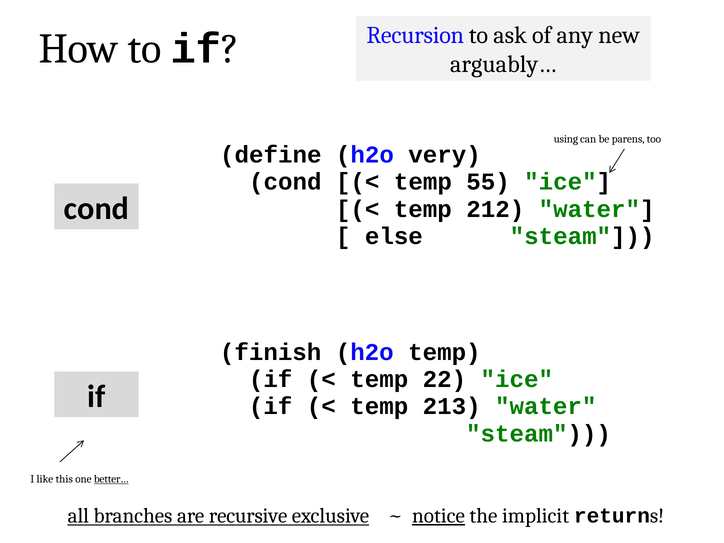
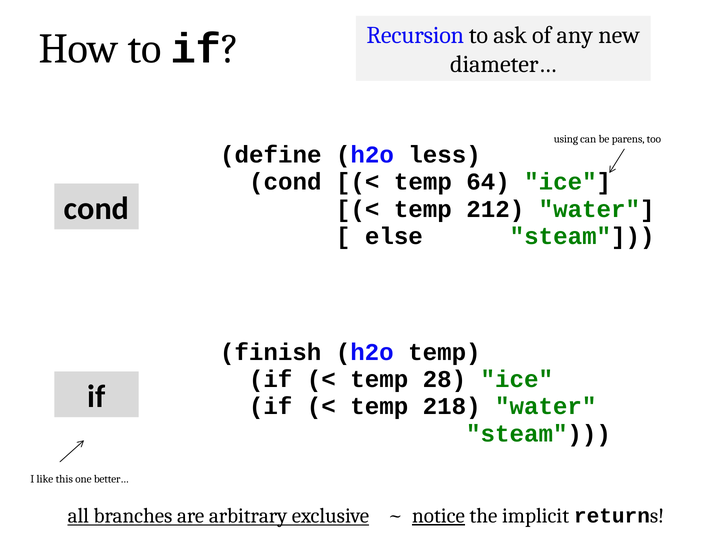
arguably…: arguably… -> diameter…
very: very -> less
55: 55 -> 64
22: 22 -> 28
213: 213 -> 218
better… underline: present -> none
recursive: recursive -> arbitrary
